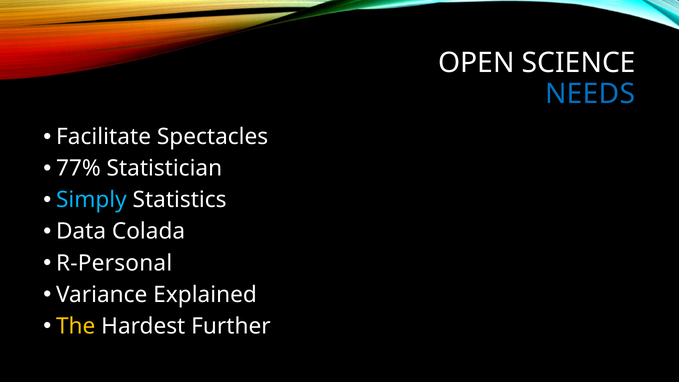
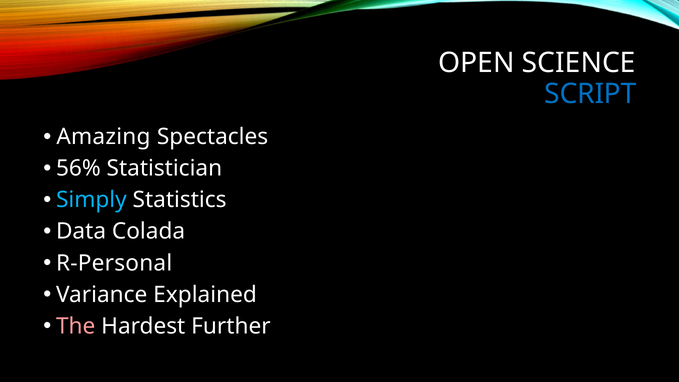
NEEDS: NEEDS -> SCRIPT
Facilitate: Facilitate -> Amazing
77%: 77% -> 56%
The colour: yellow -> pink
